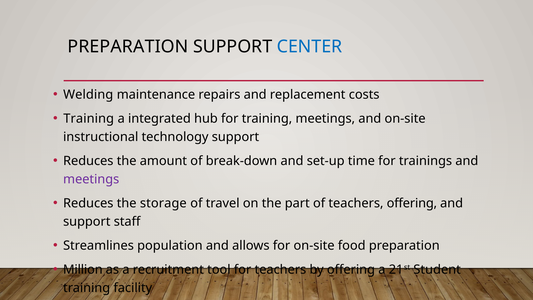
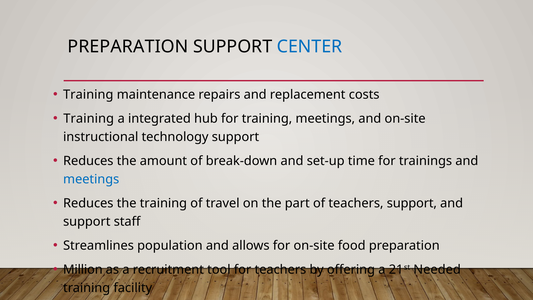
Welding at (88, 95): Welding -> Training
meetings at (91, 179) colour: purple -> blue
the storage: storage -> training
teachers offering: offering -> support
Student: Student -> Needed
